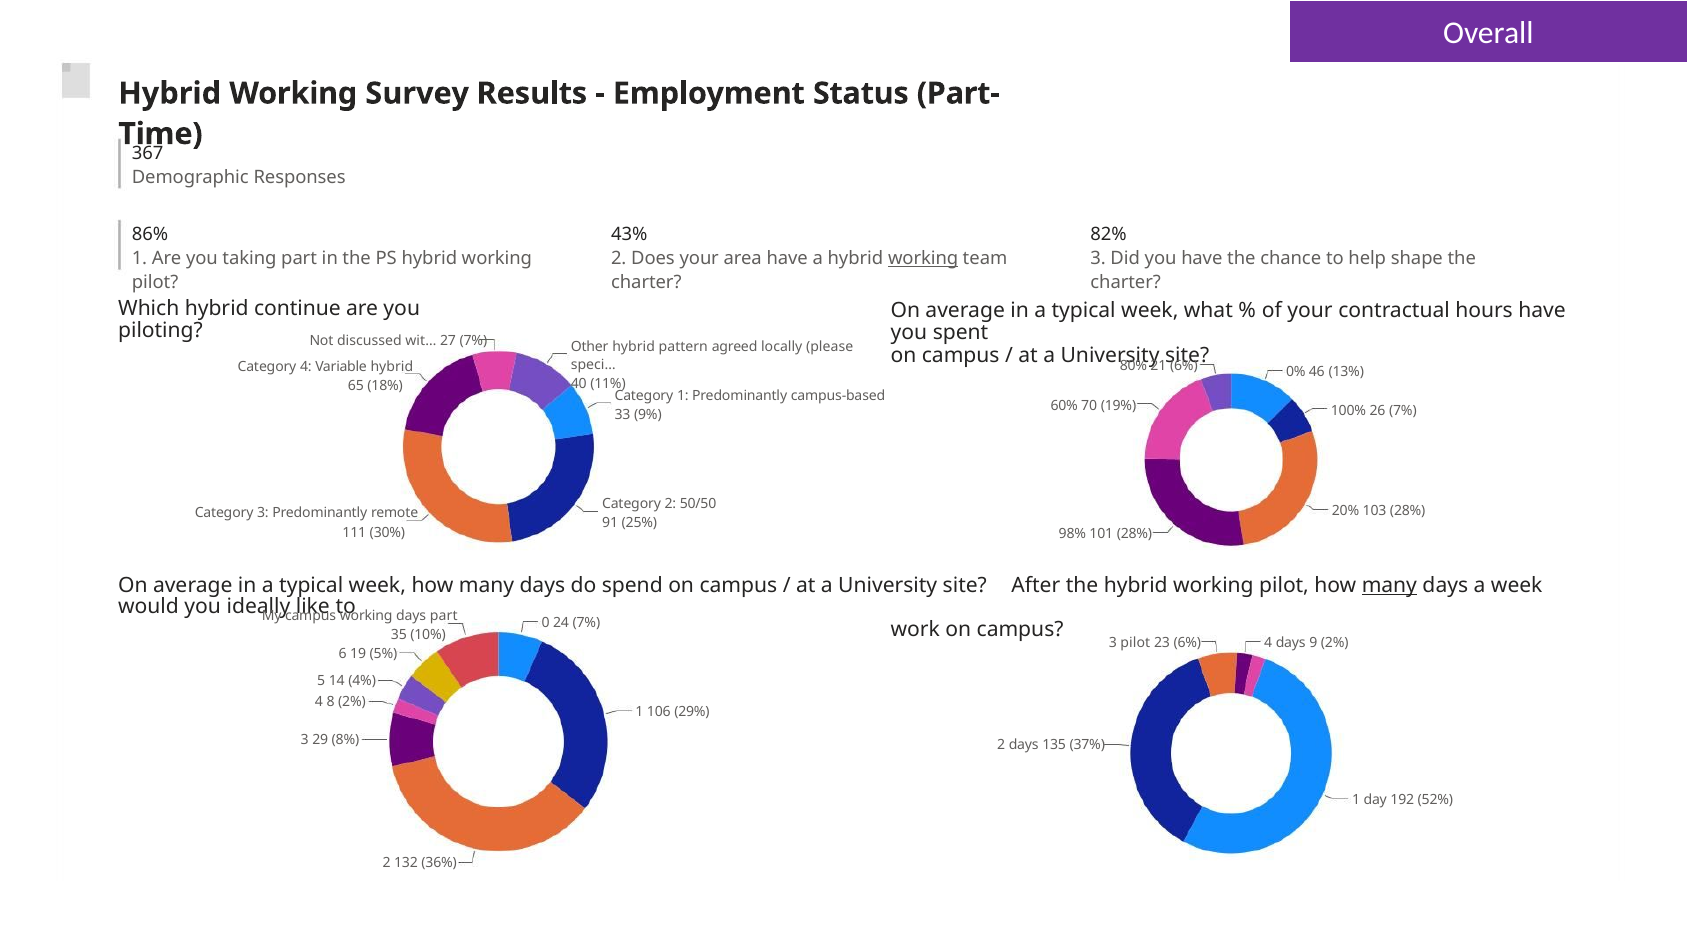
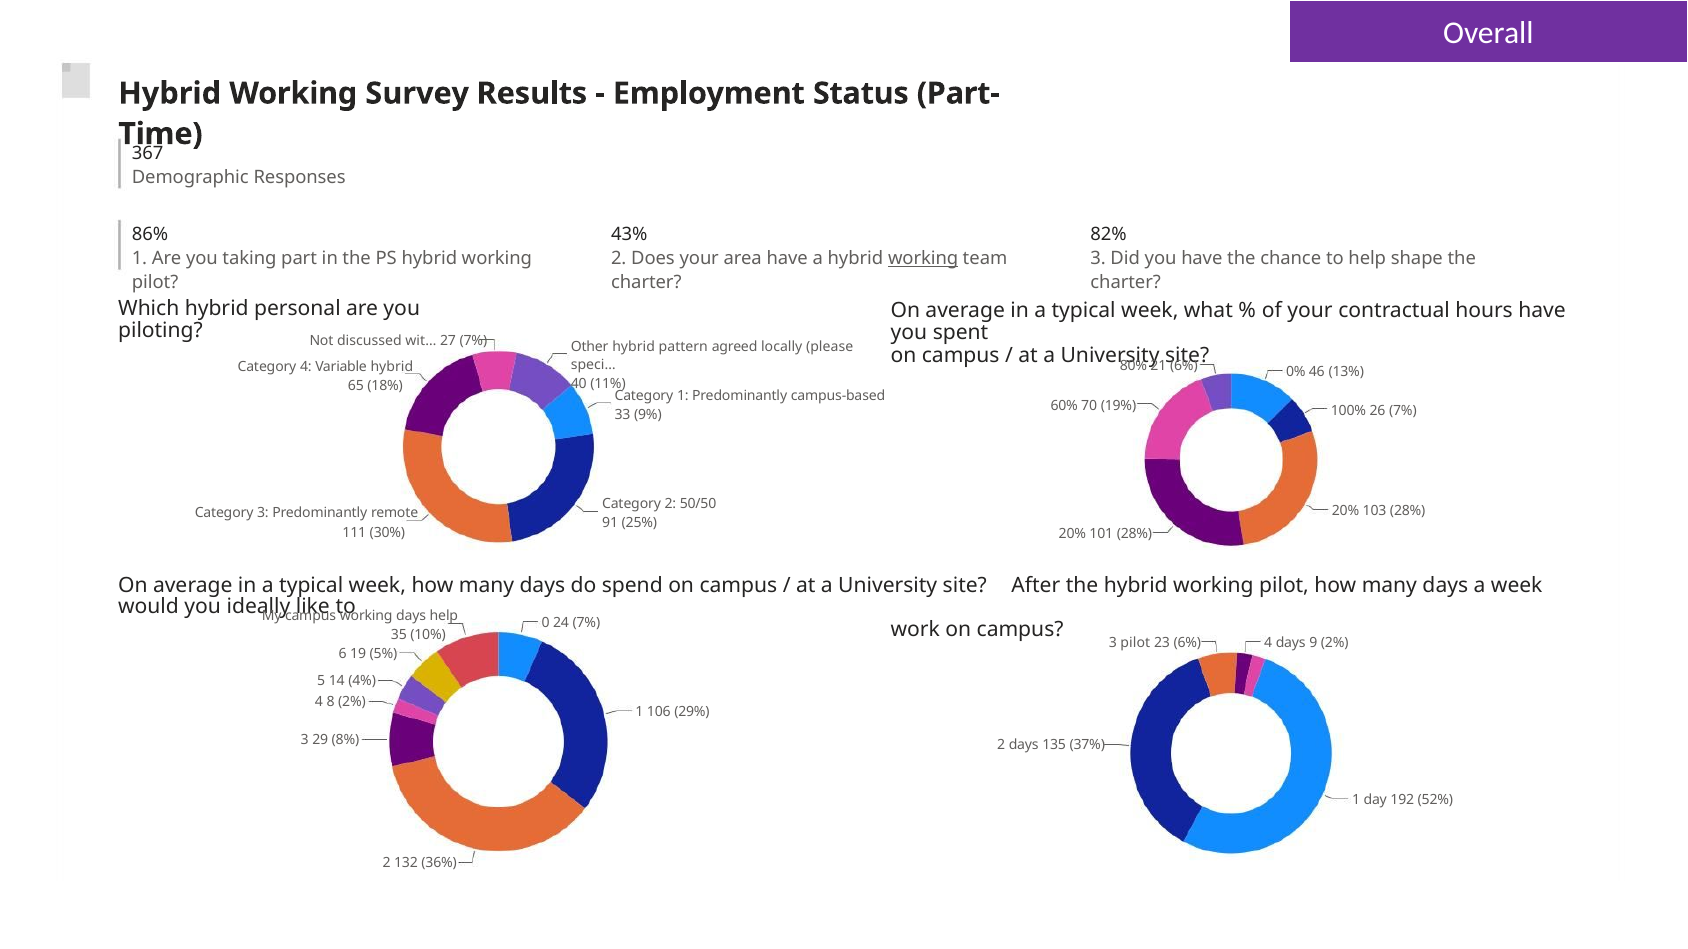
continue: continue -> personal
98% at (1072, 534): 98% -> 20%
many at (1389, 586) underline: present -> none
days part: part -> help
